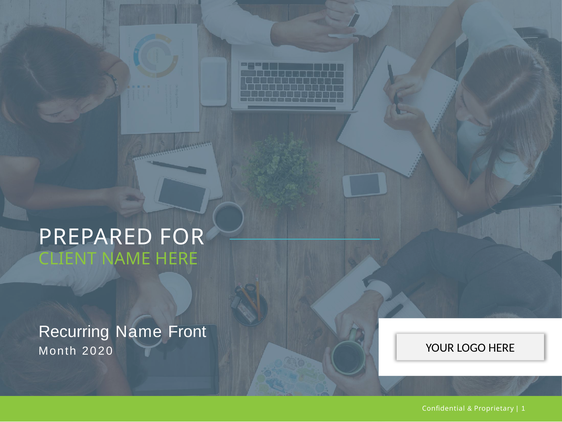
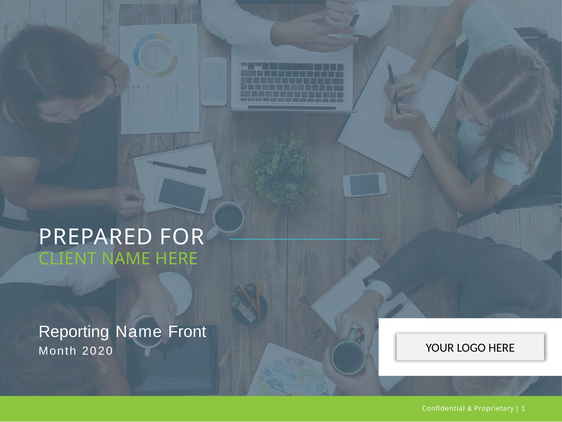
Recurring: Recurring -> Reporting
